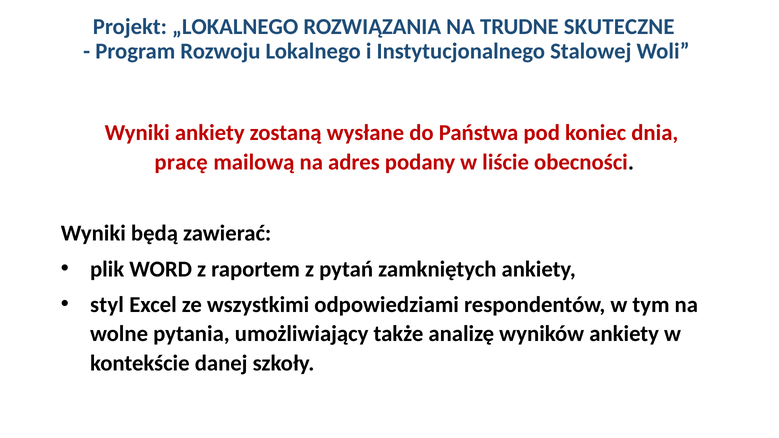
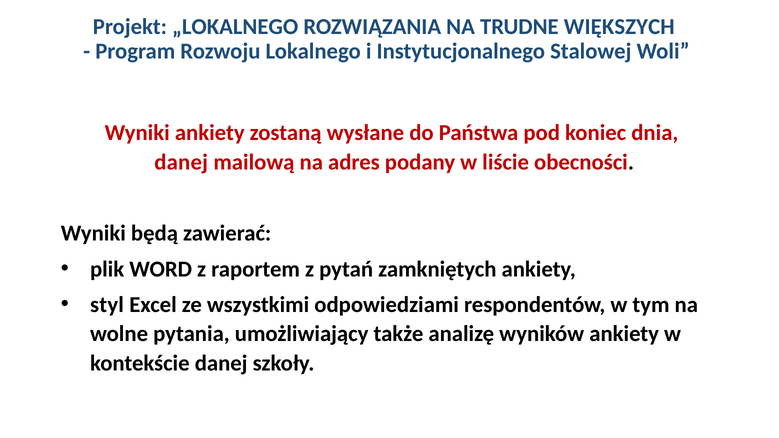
SKUTECZNE: SKUTECZNE -> WIĘKSZYCH
pracę at (181, 162): pracę -> danej
